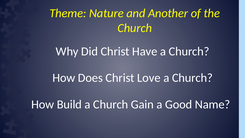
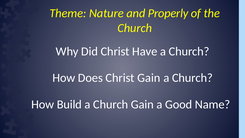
Another: Another -> Properly
Christ Love: Love -> Gain
